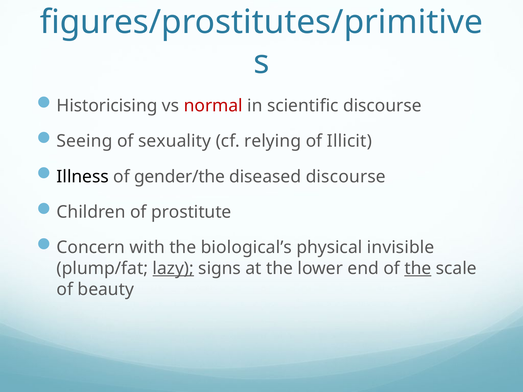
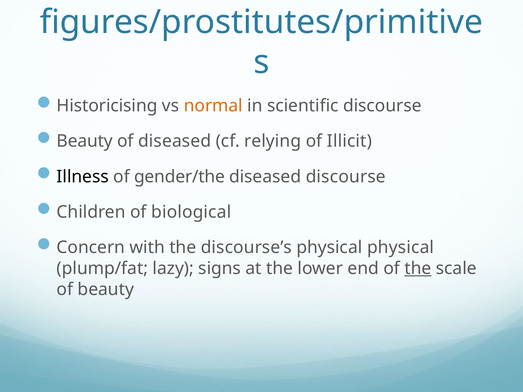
normal colour: red -> orange
Seeing at (85, 141): Seeing -> Beauty
of sexuality: sexuality -> diseased
prostitute: prostitute -> biological
biological’s: biological’s -> discourse’s
physical invisible: invisible -> physical
lazy underline: present -> none
